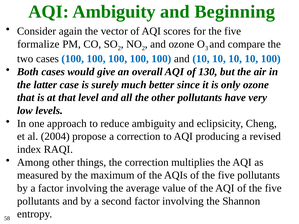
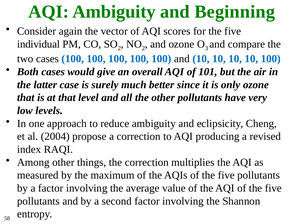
formalize: formalize -> individual
130: 130 -> 101
